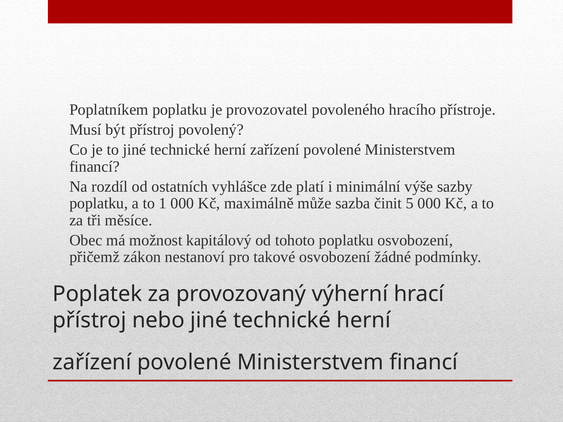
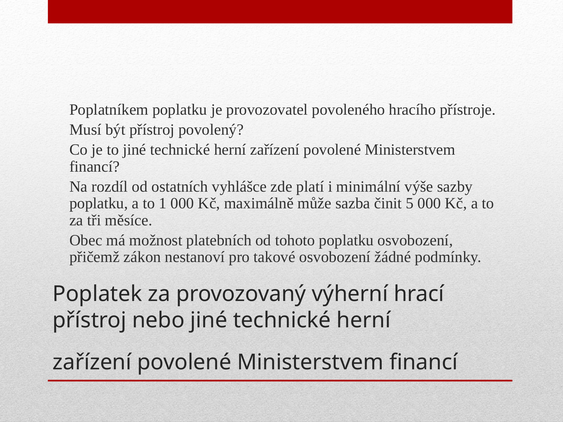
kapitálový: kapitálový -> platebních
